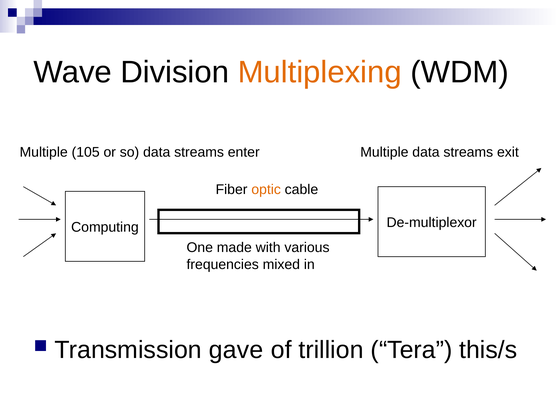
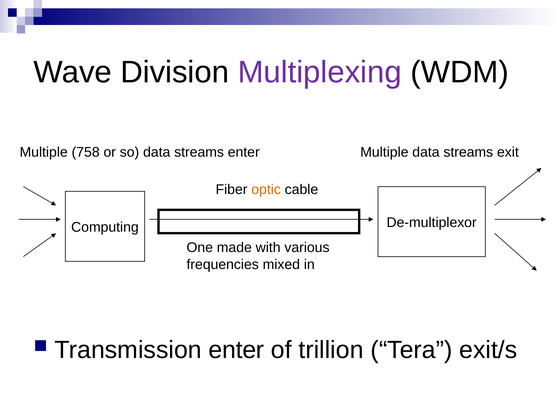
Multiplexing colour: orange -> purple
105: 105 -> 758
Transmission gave: gave -> enter
this/s: this/s -> exit/s
